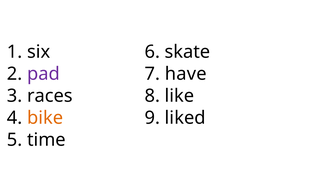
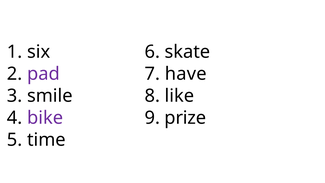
races: races -> smile
bike colour: orange -> purple
liked: liked -> prize
